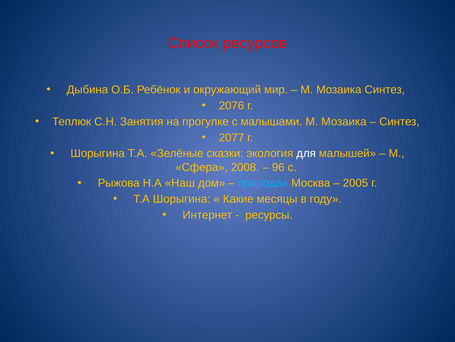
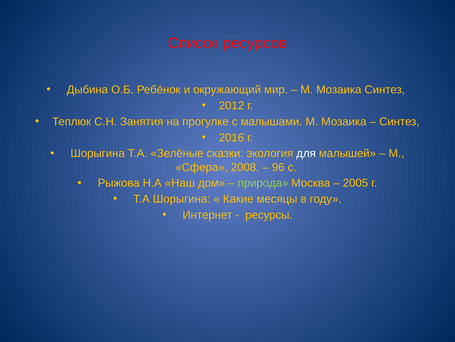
2076: 2076 -> 2012
2077: 2077 -> 2016
природа colour: light blue -> light green
